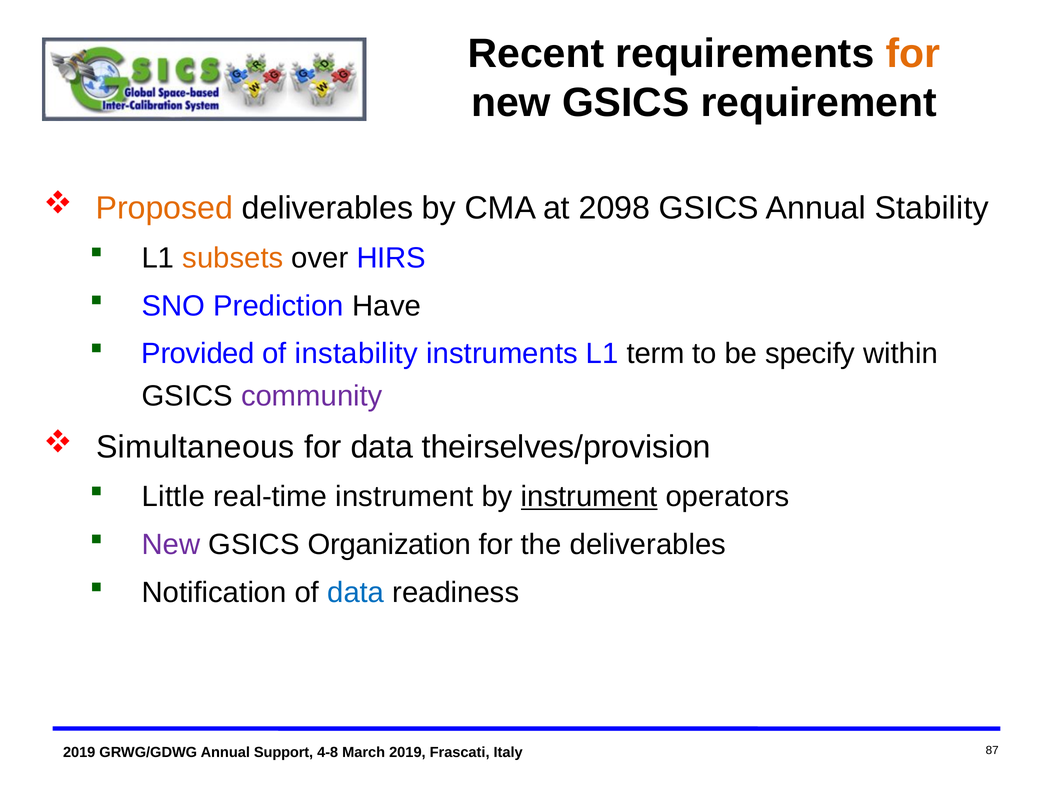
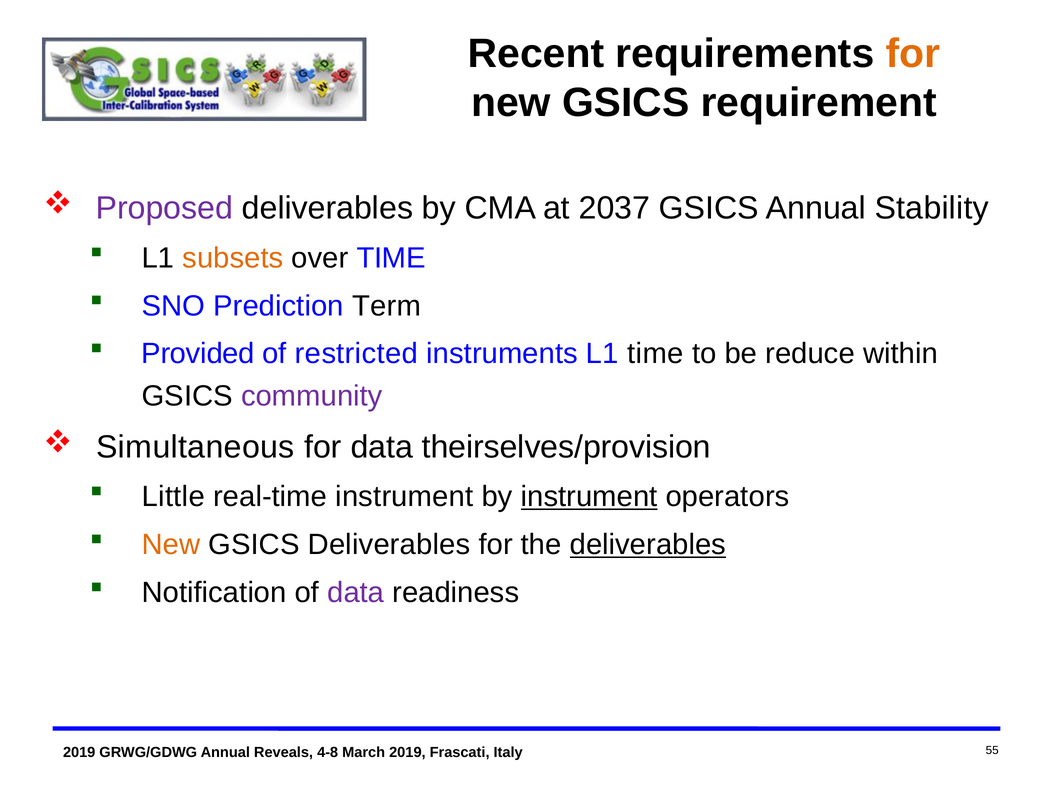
Proposed colour: orange -> purple
2098: 2098 -> 2037
over HIRS: HIRS -> TIME
Have: Have -> Term
instability: instability -> restricted
L1 term: term -> time
specify: specify -> reduce
New at (171, 544) colour: purple -> orange
GSICS Organization: Organization -> Deliverables
deliverables at (648, 544) underline: none -> present
data at (356, 592) colour: blue -> purple
Support: Support -> Reveals
87: 87 -> 55
